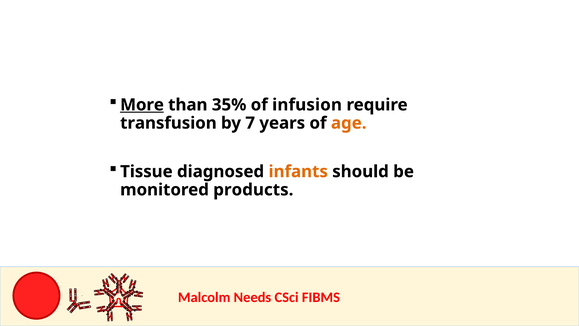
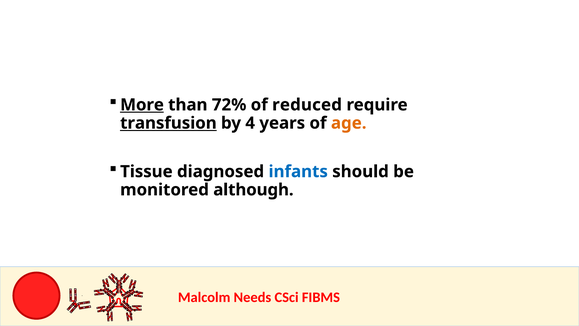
35%: 35% -> 72%
infusion: infusion -> reduced
transfusion underline: none -> present
7: 7 -> 4
infants colour: orange -> blue
products: products -> although
